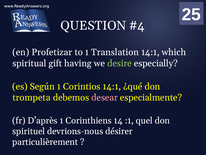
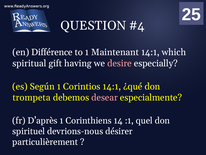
Profetizar: Profetizar -> Différence
Translation: Translation -> Maintenant
desire colour: light green -> pink
